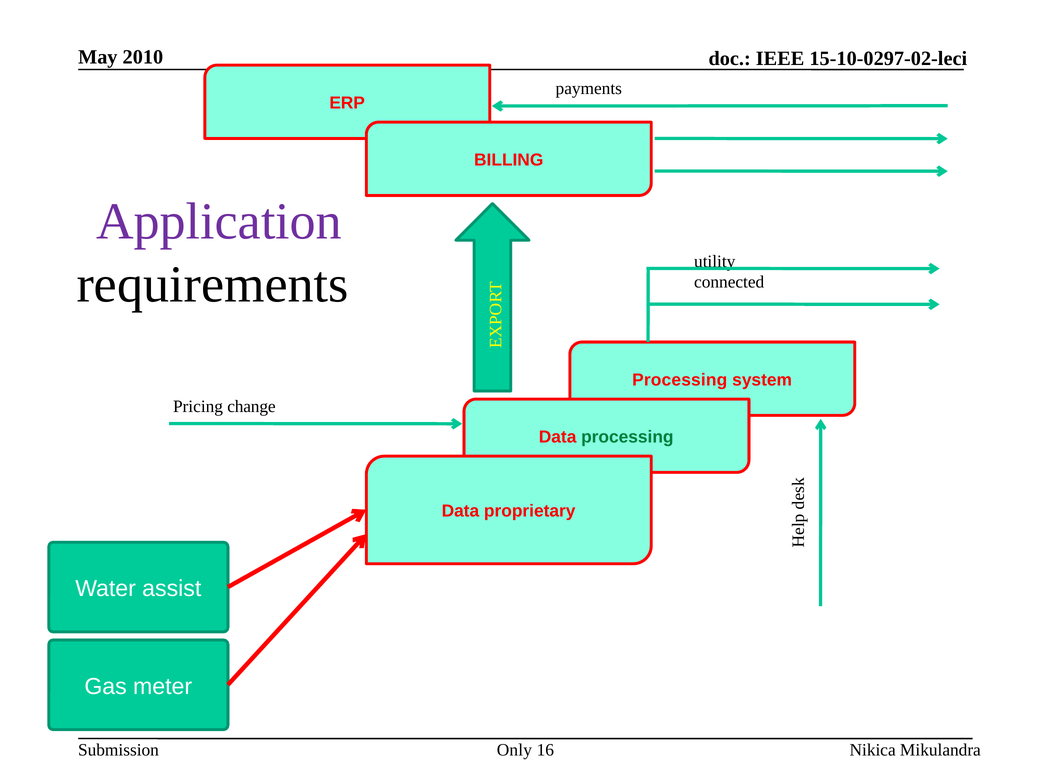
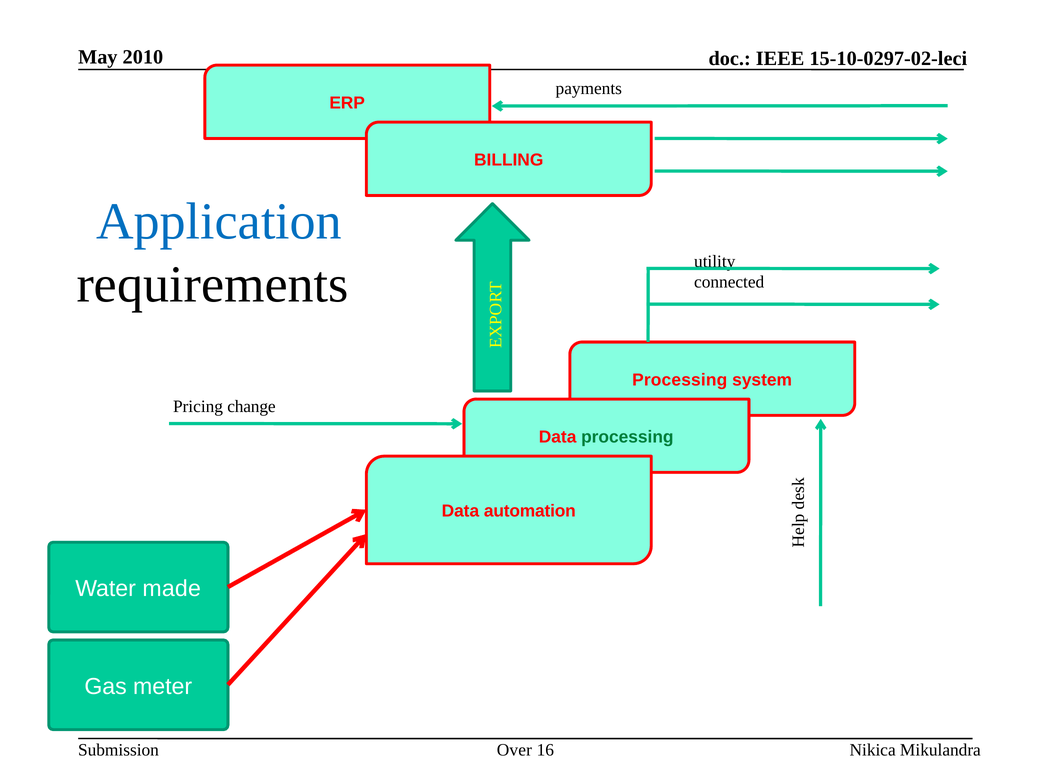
Application colour: purple -> blue
proprietary: proprietary -> automation
assist: assist -> made
Only: Only -> Over
